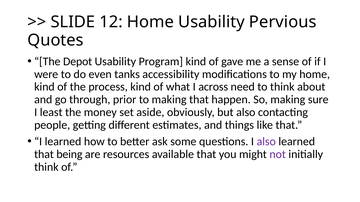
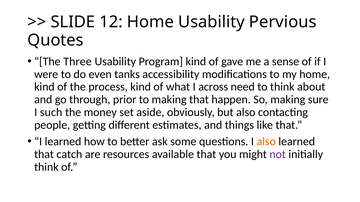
Depot: Depot -> Three
least: least -> such
also at (266, 142) colour: purple -> orange
being: being -> catch
